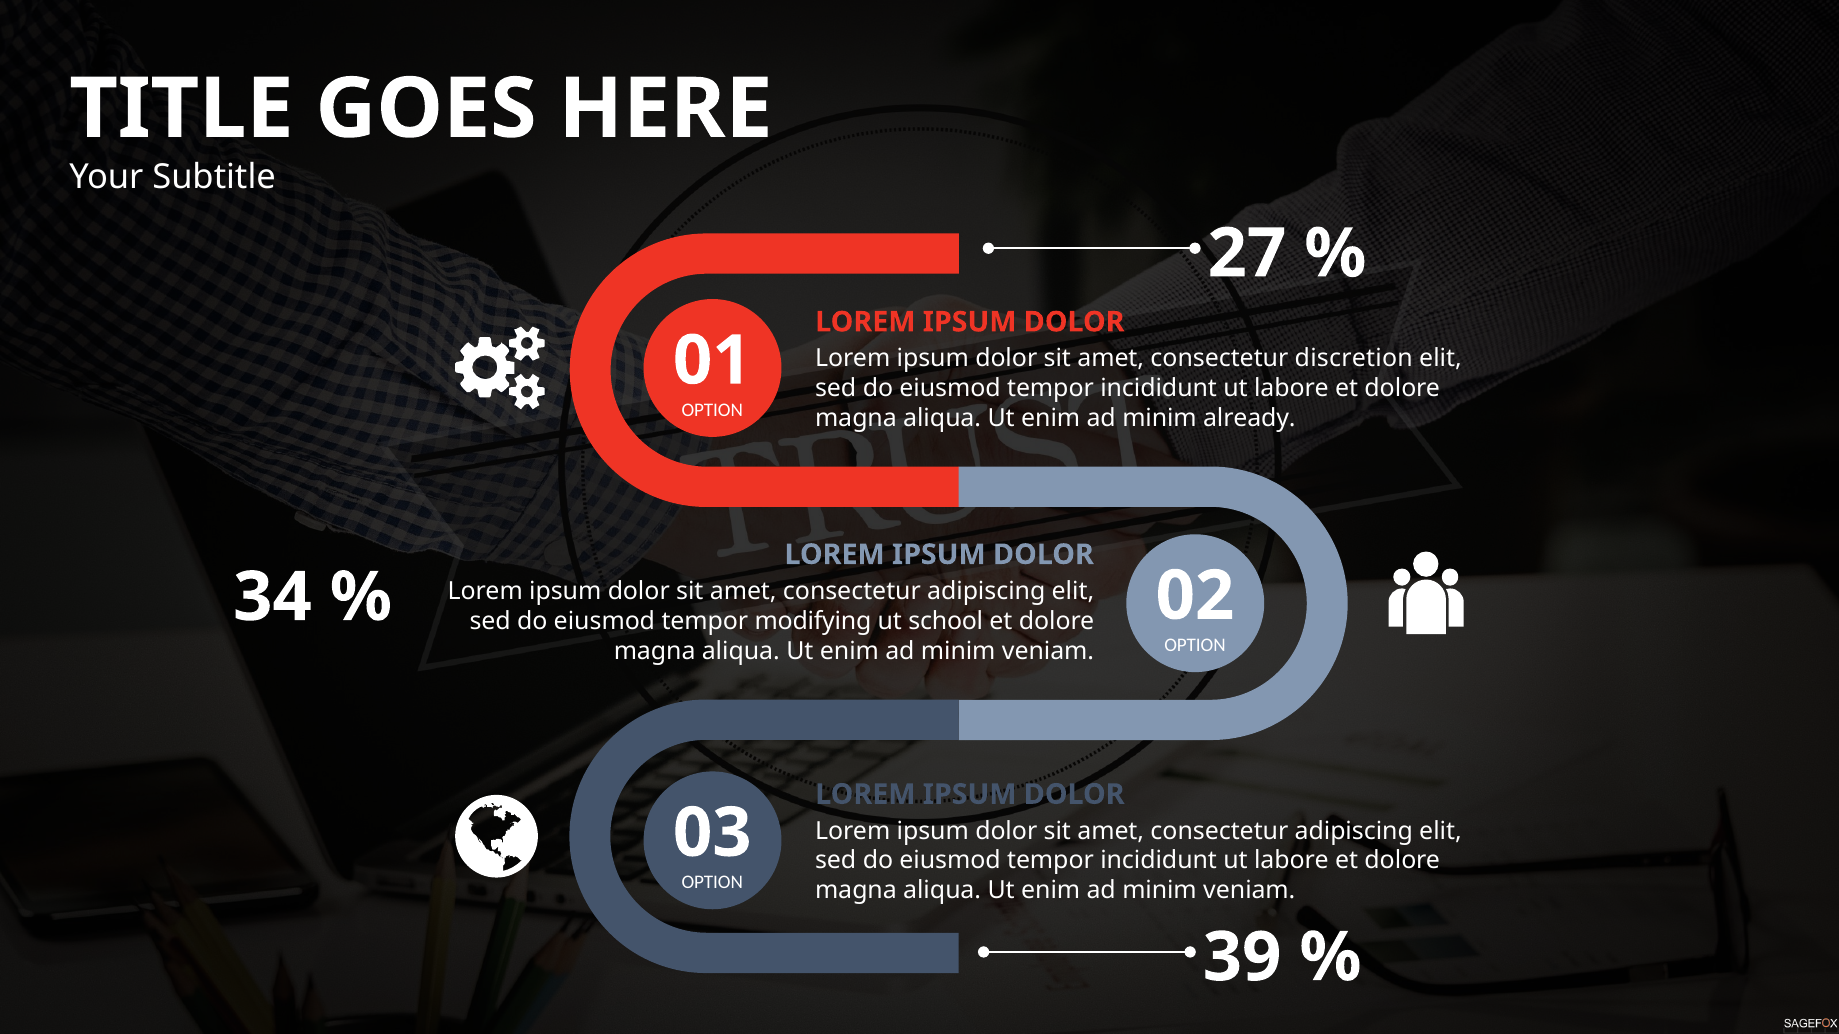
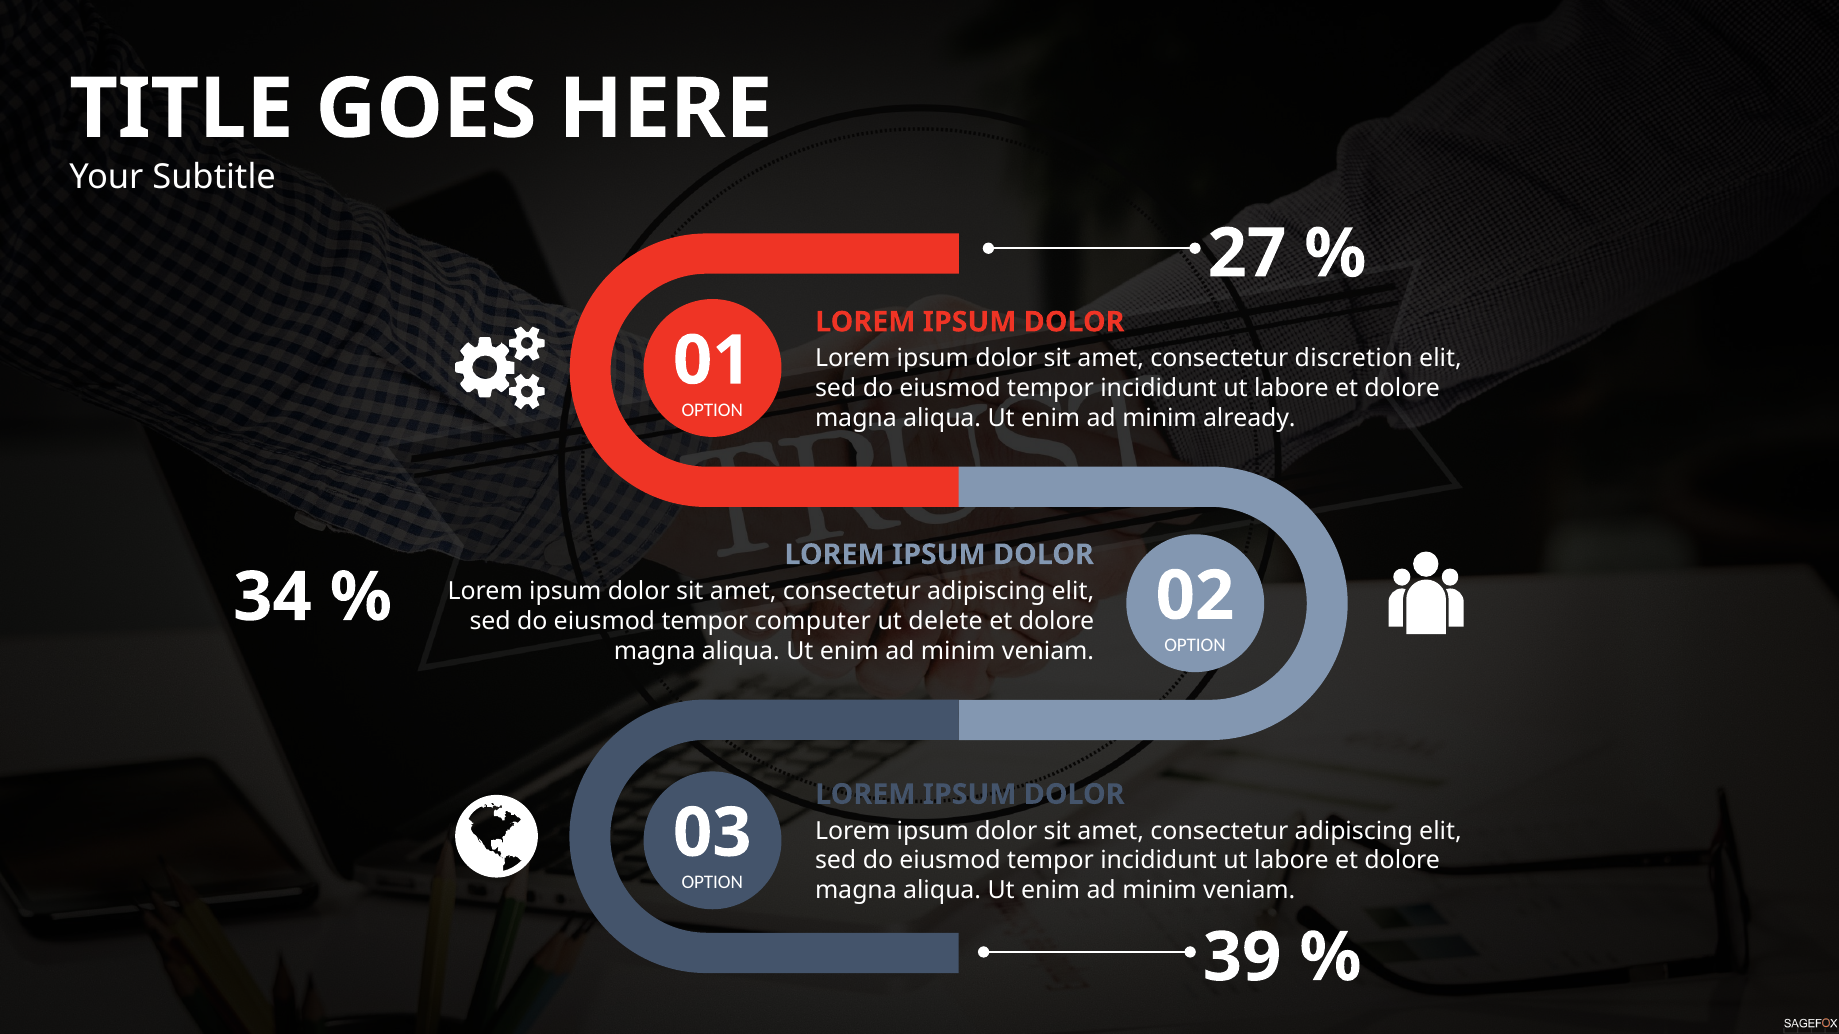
modifying: modifying -> computer
school: school -> delete
